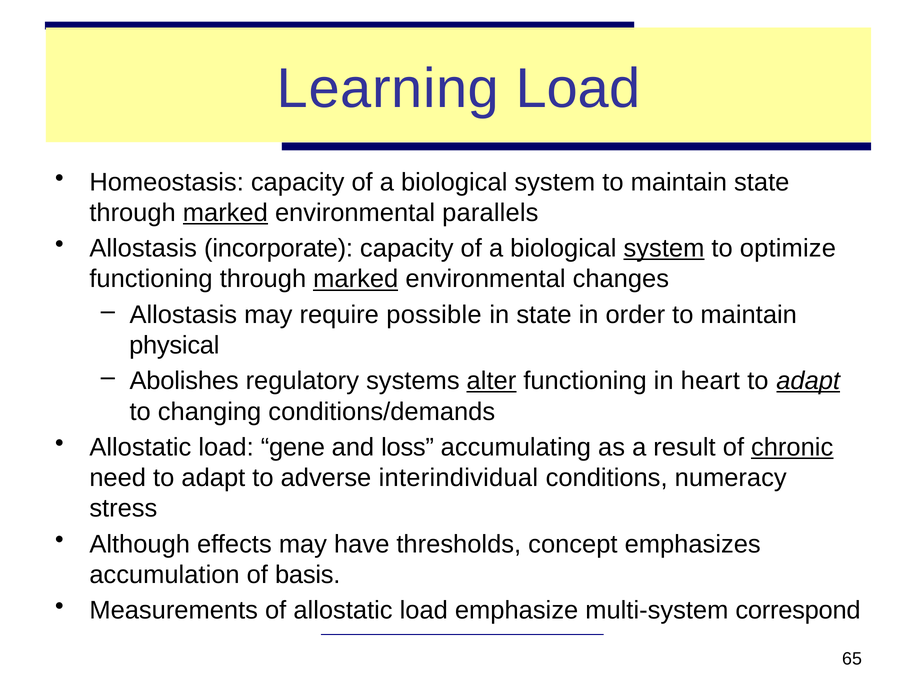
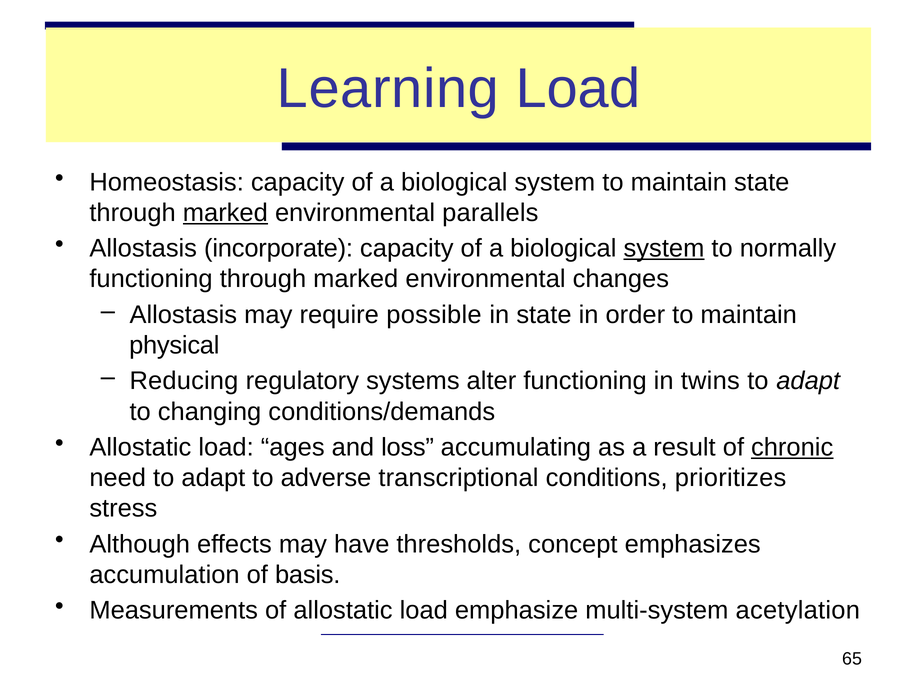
optimize: optimize -> normally
marked at (356, 279) underline: present -> none
Abolishes: Abolishes -> Reducing
alter underline: present -> none
heart: heart -> twins
adapt at (808, 381) underline: present -> none
gene: gene -> ages
interindividual: interindividual -> transcriptional
numeracy: numeracy -> prioritizes
correspond: correspond -> acetylation
